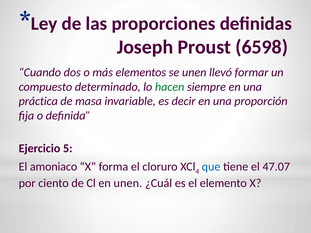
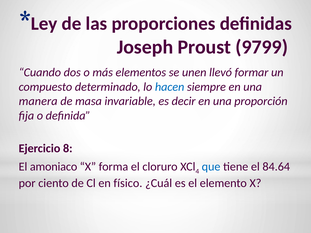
6598: 6598 -> 9799
hacen colour: green -> blue
práctica: práctica -> manera
5: 5 -> 8
47.07: 47.07 -> 84.64
en unen: unen -> físico
